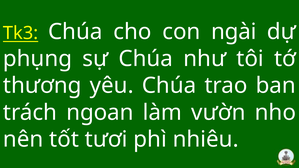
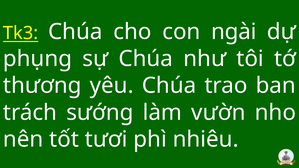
ngoan: ngoan -> sướng
